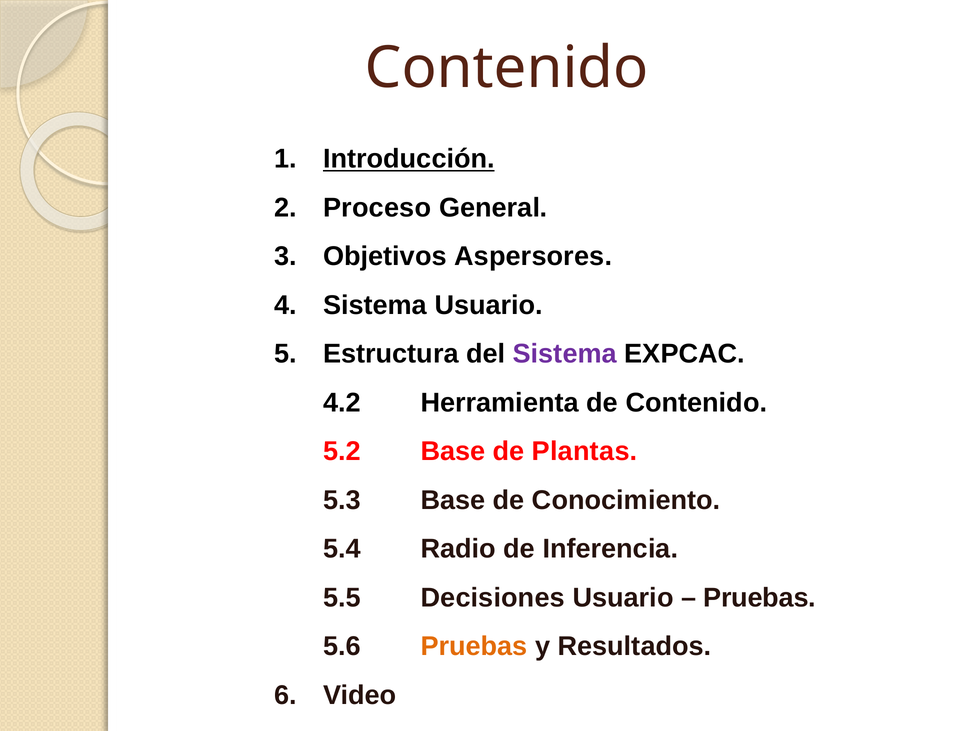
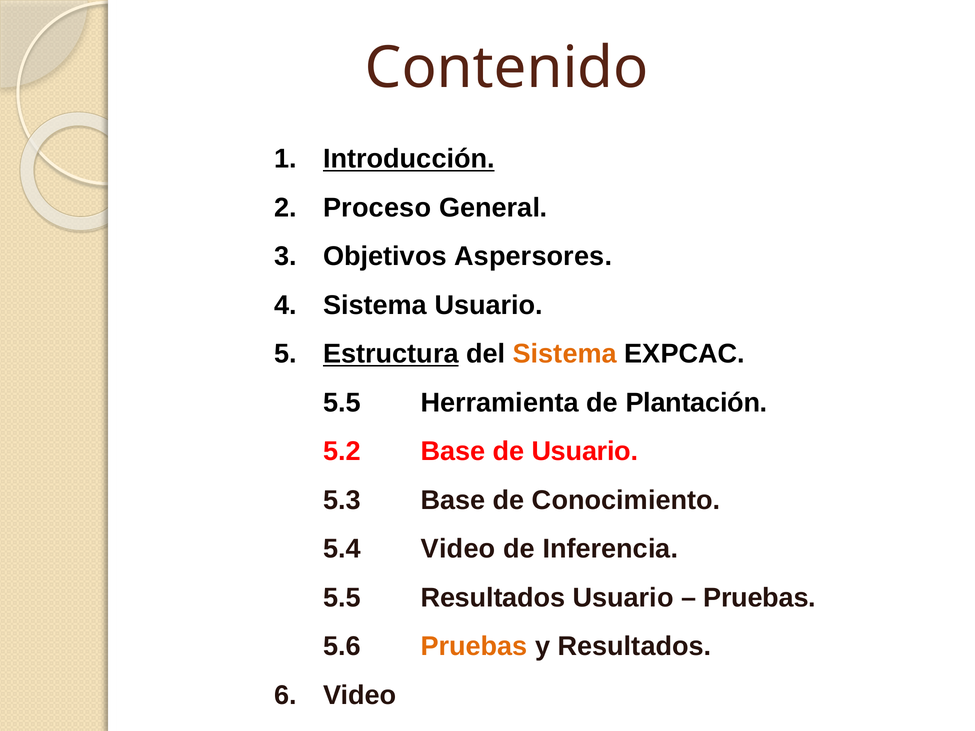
Estructura underline: none -> present
Sistema at (565, 354) colour: purple -> orange
4.2 at (342, 403): 4.2 -> 5.5
de Contenido: Contenido -> Plantación
de Plantas: Plantas -> Usuario
5.4 Radio: Radio -> Video
5.5 Decisiones: Decisiones -> Resultados
